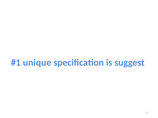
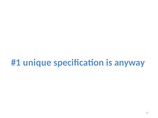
suggest: suggest -> anyway
